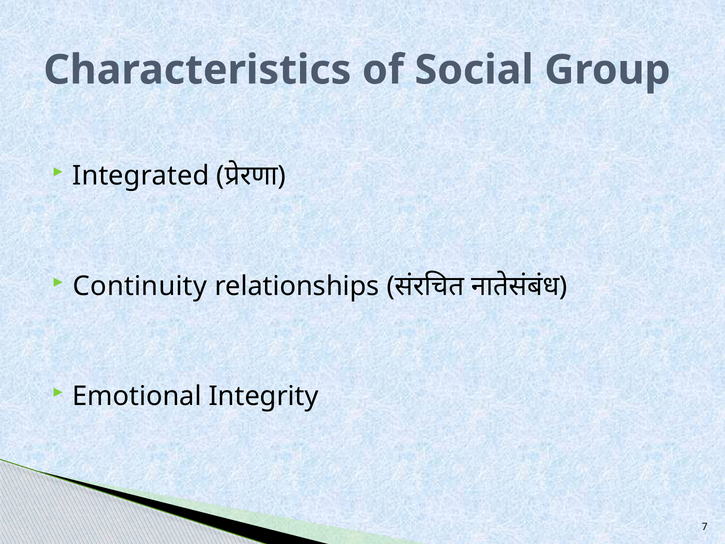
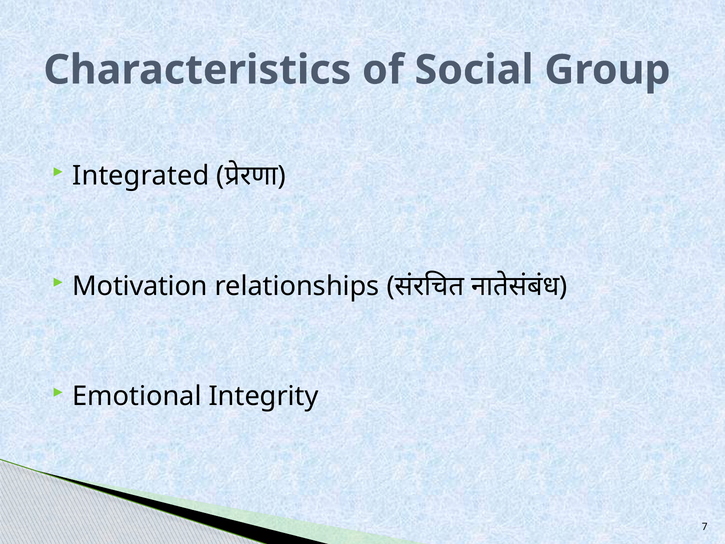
Continuity: Continuity -> Motivation
